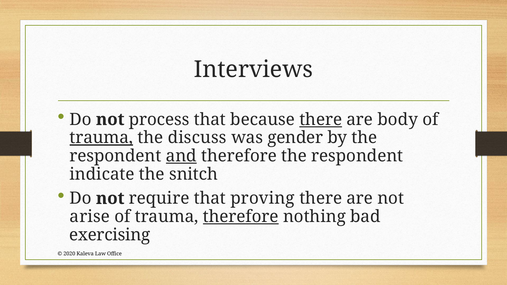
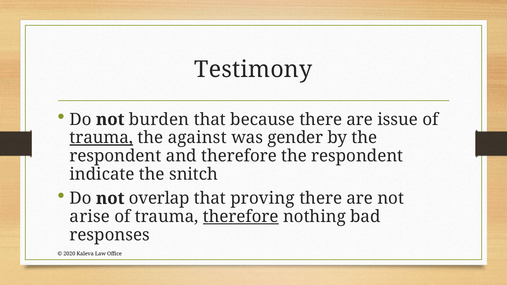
Interviews: Interviews -> Testimony
process: process -> burden
there at (321, 120) underline: present -> none
body: body -> issue
discuss: discuss -> against
and underline: present -> none
require: require -> overlap
exercising: exercising -> responses
